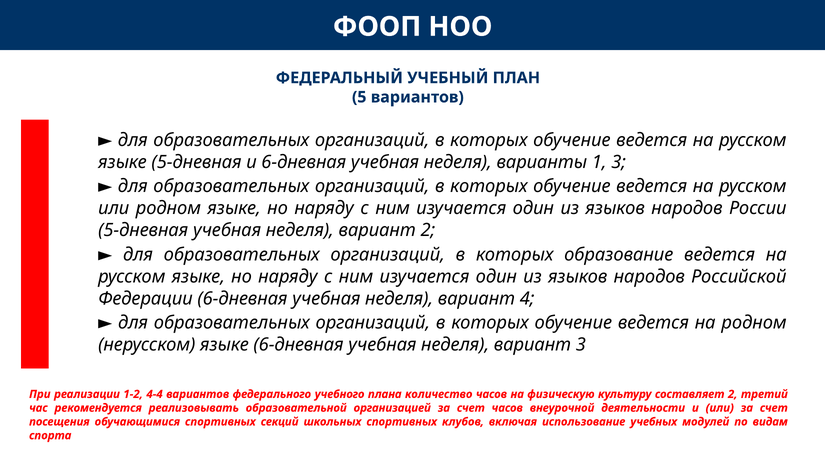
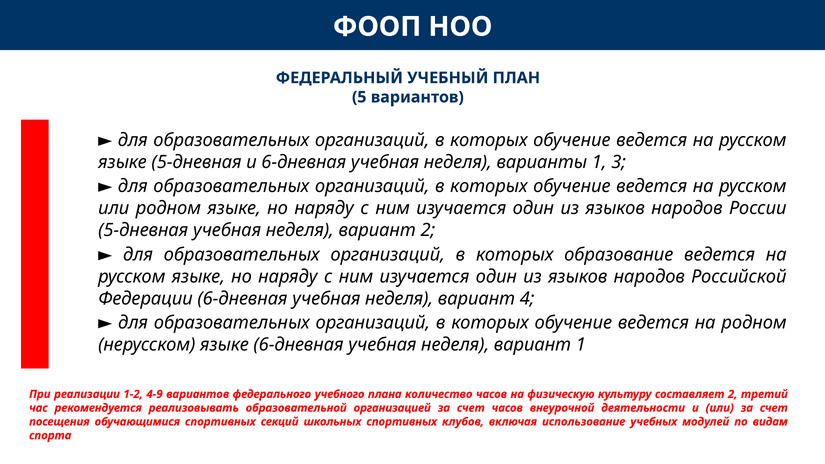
вариант 3: 3 -> 1
4-4: 4-4 -> 4-9
